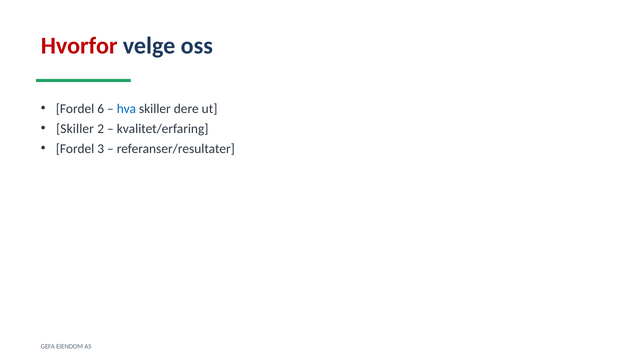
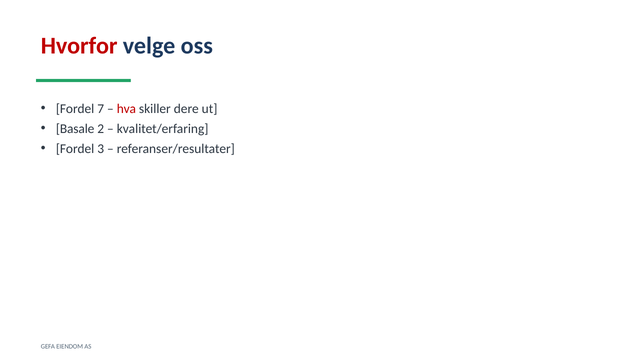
6: 6 -> 7
hva colour: blue -> red
Skiller at (75, 129): Skiller -> Basale
